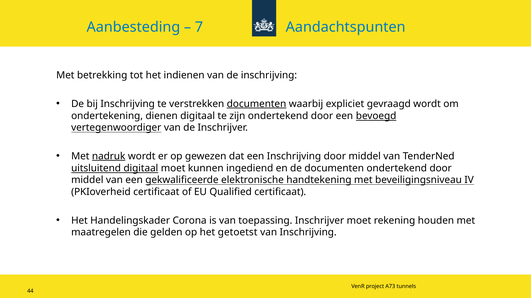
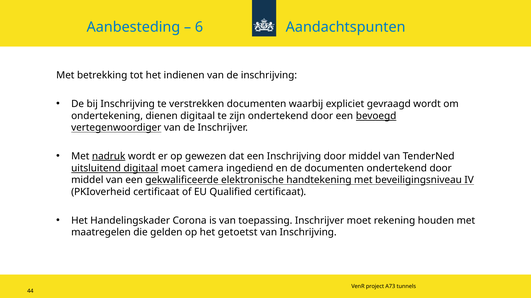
7: 7 -> 6
documenten at (257, 104) underline: present -> none
kunnen: kunnen -> camera
